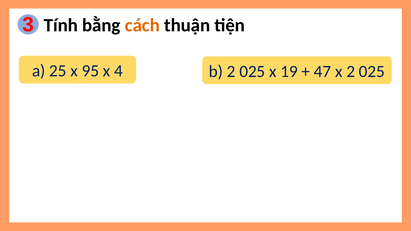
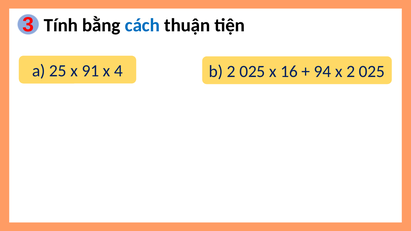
cách colour: orange -> blue
95: 95 -> 91
19: 19 -> 16
47: 47 -> 94
